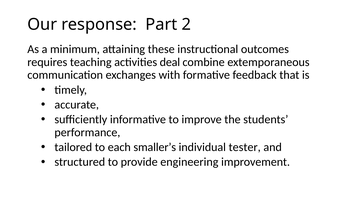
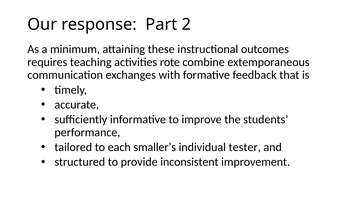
deal: deal -> rote
engineering: engineering -> inconsistent
